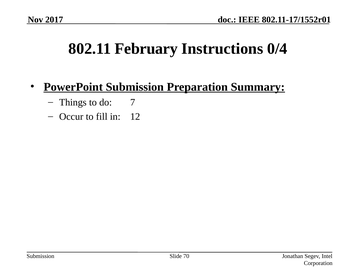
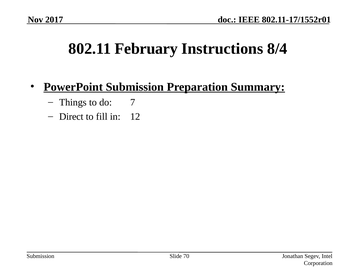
0/4: 0/4 -> 8/4
Occur: Occur -> Direct
